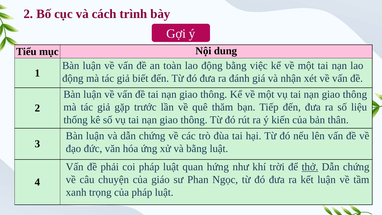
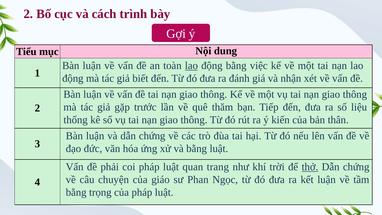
lao at (191, 66) underline: none -> present
hứng: hứng -> trang
xanh at (76, 192): xanh -> bằng
